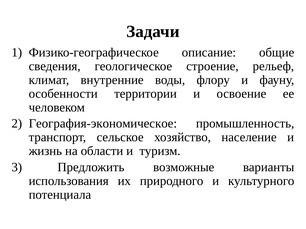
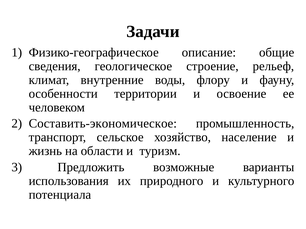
География-экономическое: География-экономическое -> Cоставить-экономическое
